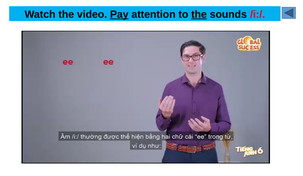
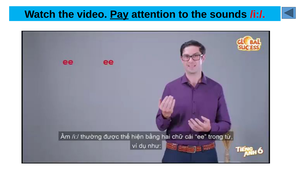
the at (199, 14) underline: present -> none
